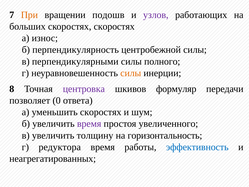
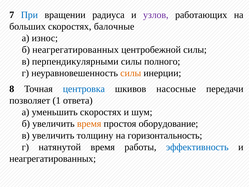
При colour: orange -> blue
подошв: подошв -> радиуса
скоростях скоростях: скоростях -> балочные
б перпендикулярность: перпендикулярность -> неагрегатированных
центровка colour: purple -> blue
формуляр: формуляр -> насосные
0: 0 -> 1
время at (89, 124) colour: purple -> orange
увеличенного: увеличенного -> оборудование
редуктора: редуктора -> натянутой
